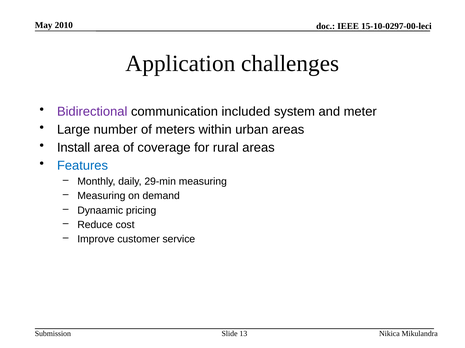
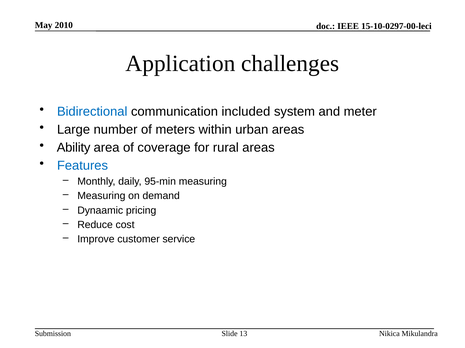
Bidirectional colour: purple -> blue
Install: Install -> Ability
29-min: 29-min -> 95-min
